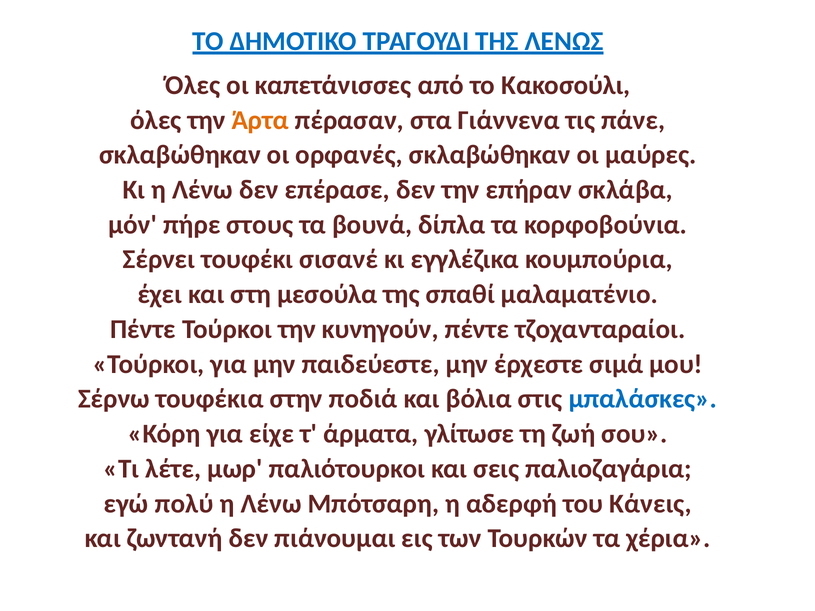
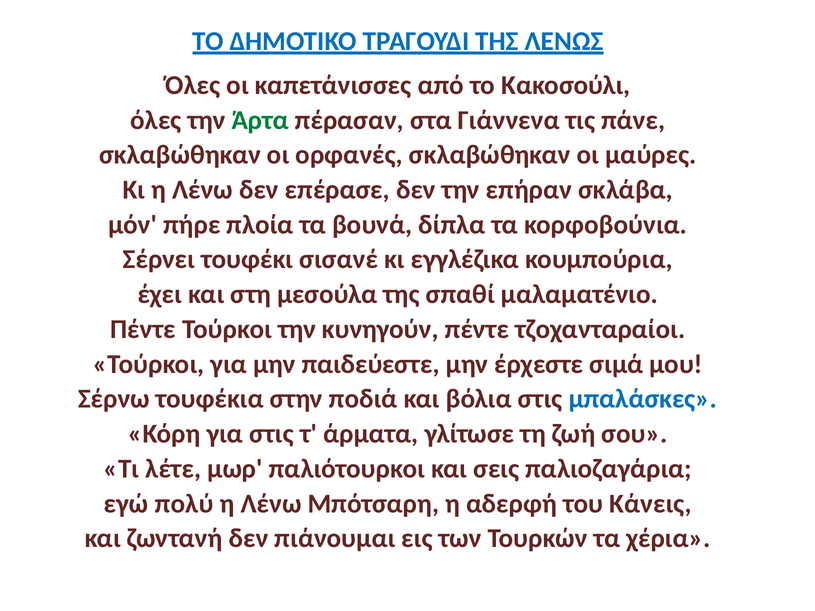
Άρτα colour: orange -> green
στους: στους -> πλοία
για είχε: είχε -> στις
